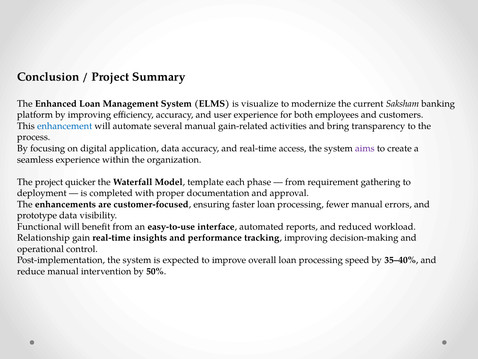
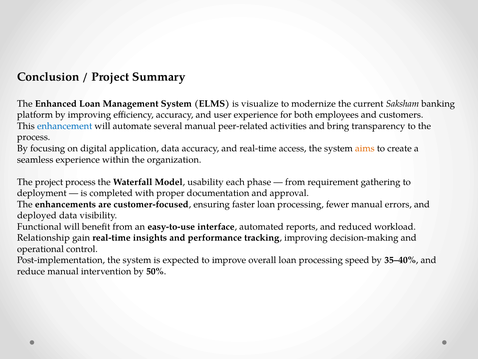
gain-related: gain-related -> peer-related
aims colour: purple -> orange
project quicker: quicker -> process
template: template -> usability
prototype: prototype -> deployed
